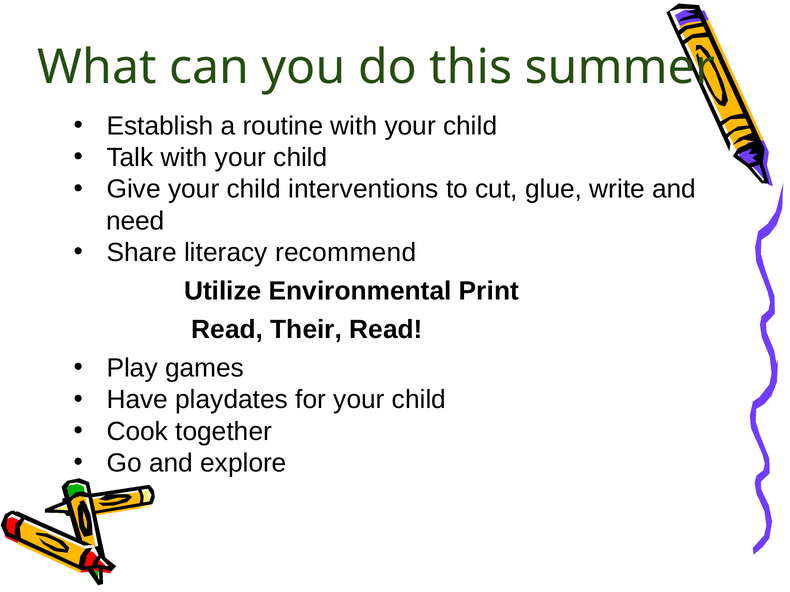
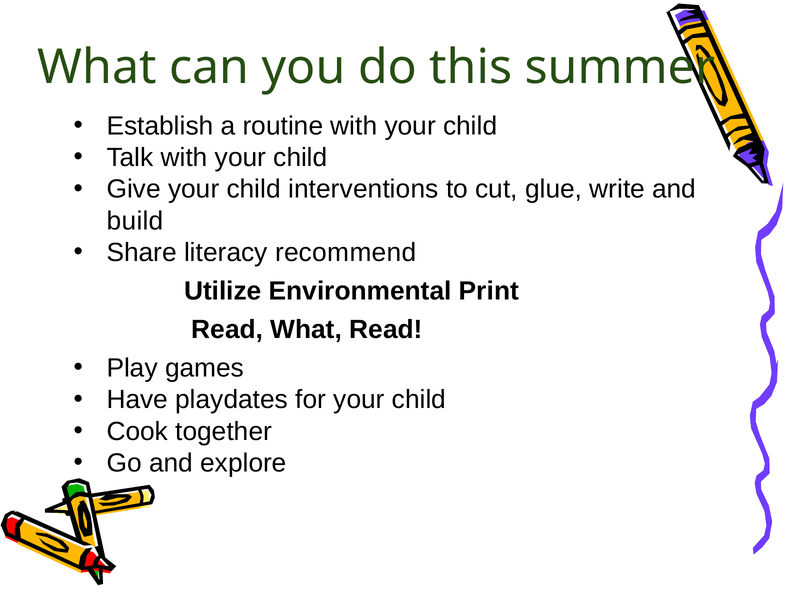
need: need -> build
Read Their: Their -> What
